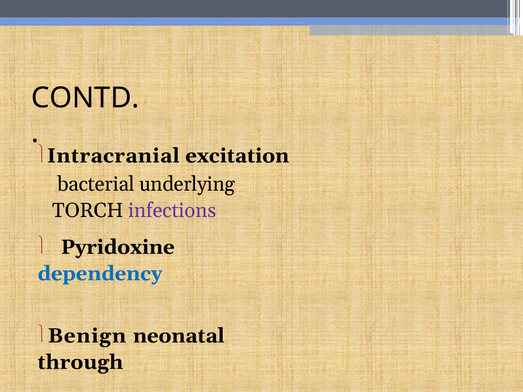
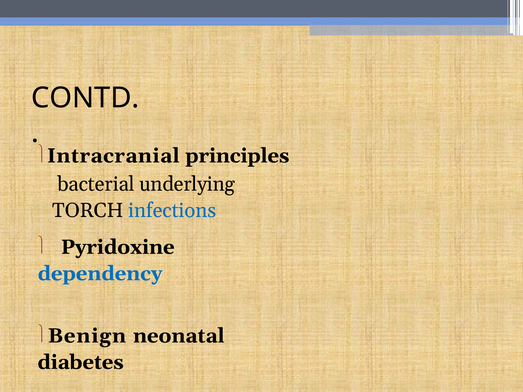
excitation: excitation -> principles
infections colour: purple -> blue
through: through -> diabetes
